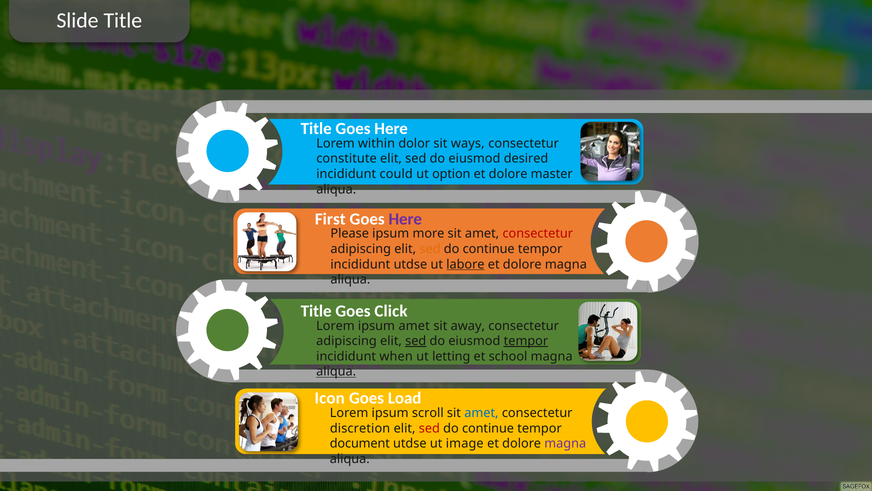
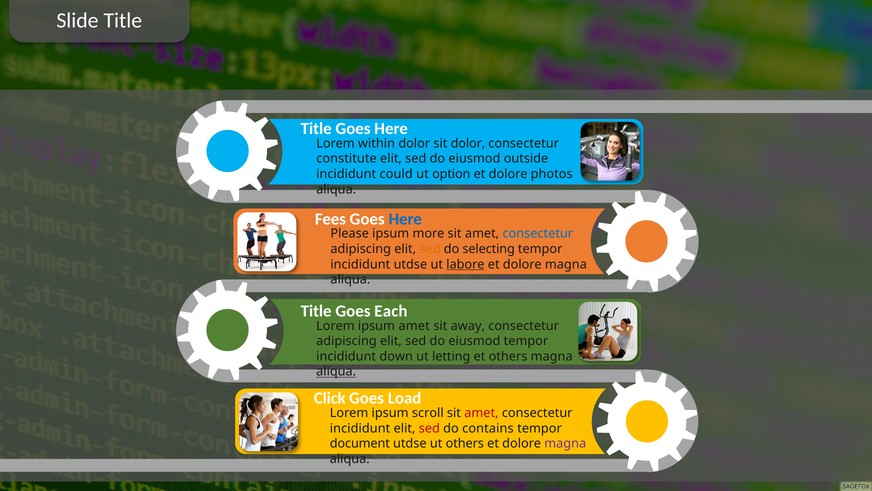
sit ways: ways -> dolor
desired: desired -> outside
master: master -> photos
First: First -> Fees
Here at (405, 219) colour: purple -> blue
consectetur at (538, 234) colour: red -> blue
continue at (489, 249): continue -> selecting
Click: Click -> Each
sed at (416, 341) underline: present -> none
tempor at (526, 341) underline: present -> none
when: when -> down
et school: school -> others
Icon: Icon -> Click
amet at (481, 413) colour: blue -> red
discretion at (360, 428): discretion -> incididunt
continue at (488, 428): continue -> contains
ut image: image -> others
